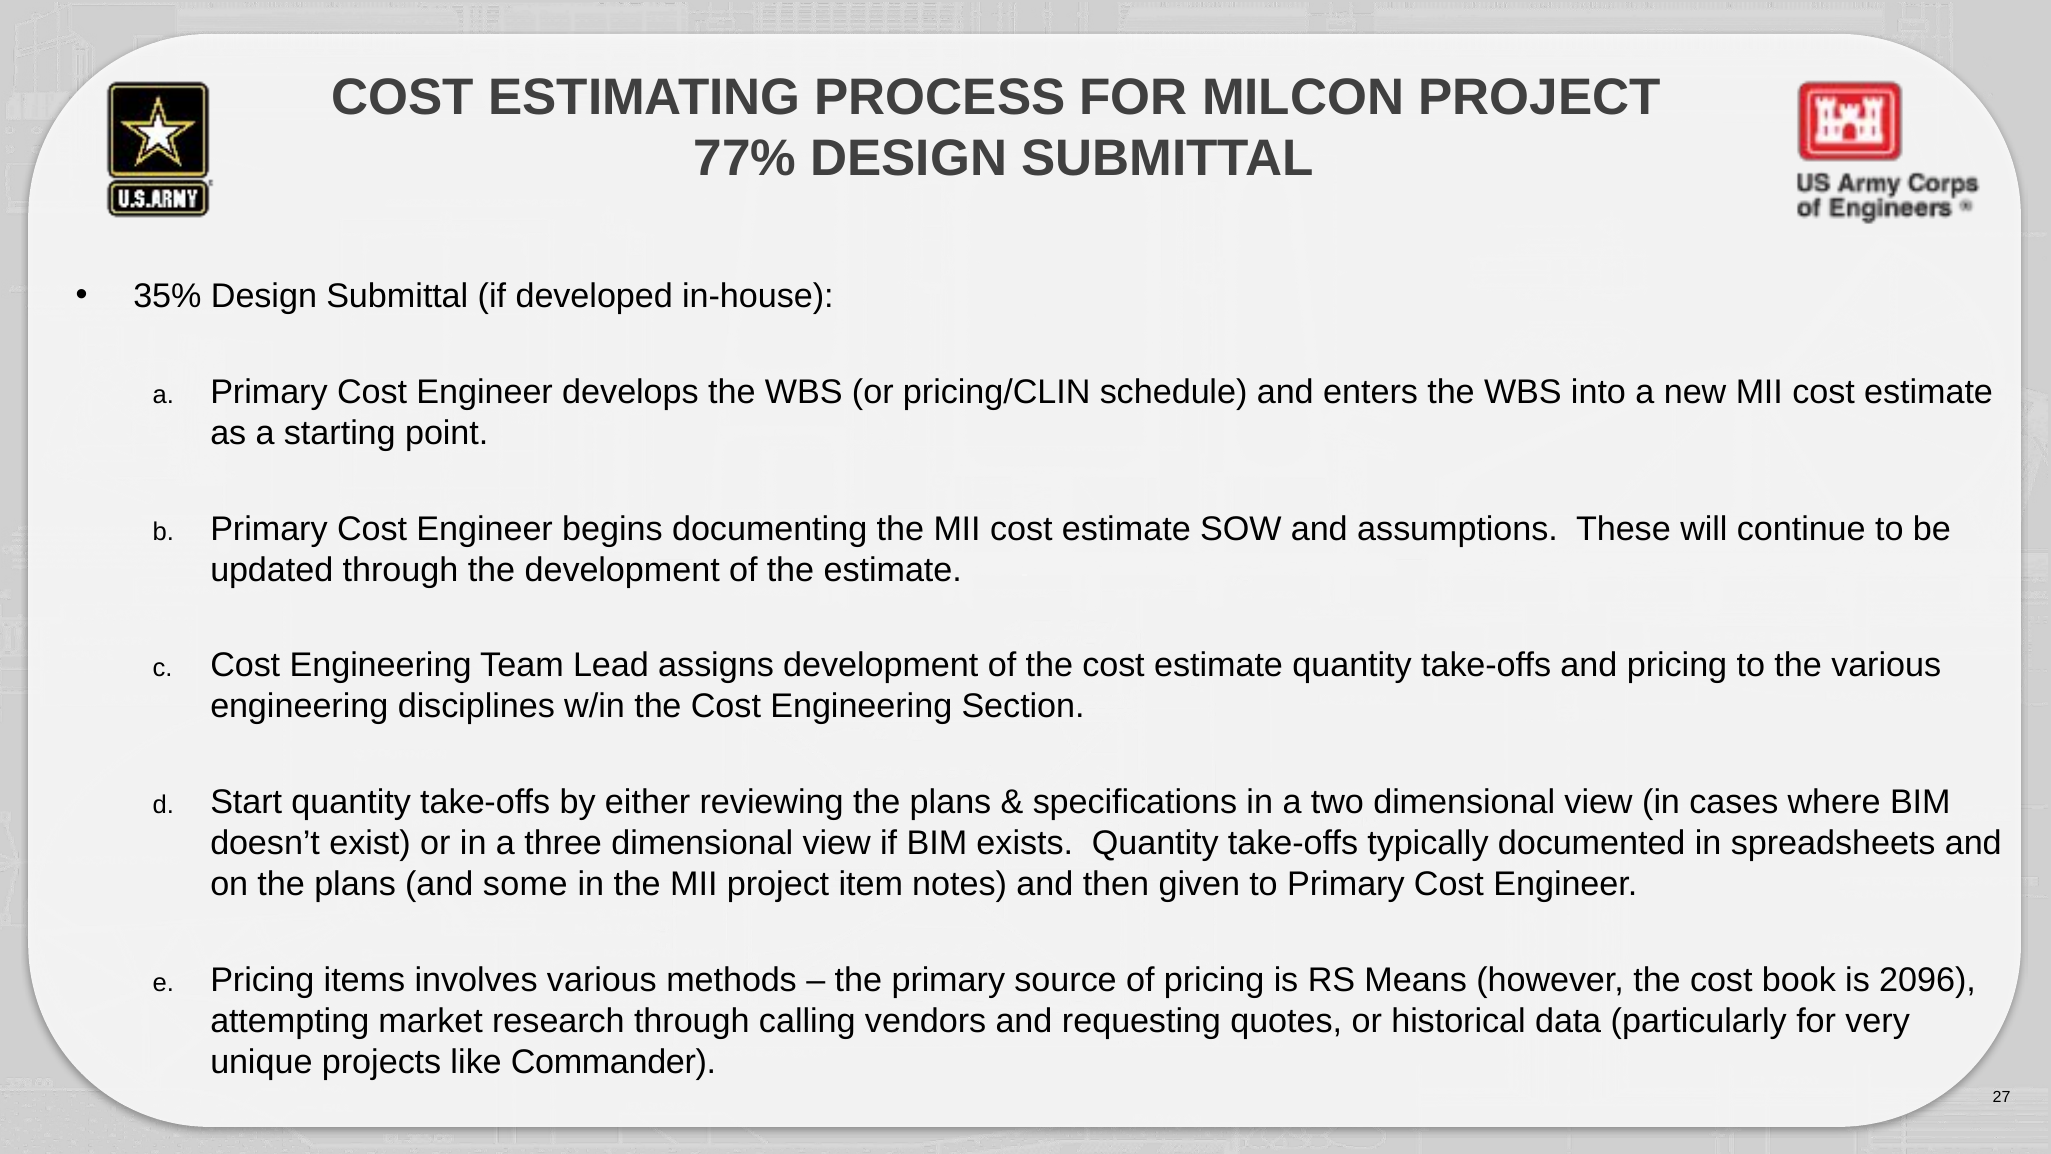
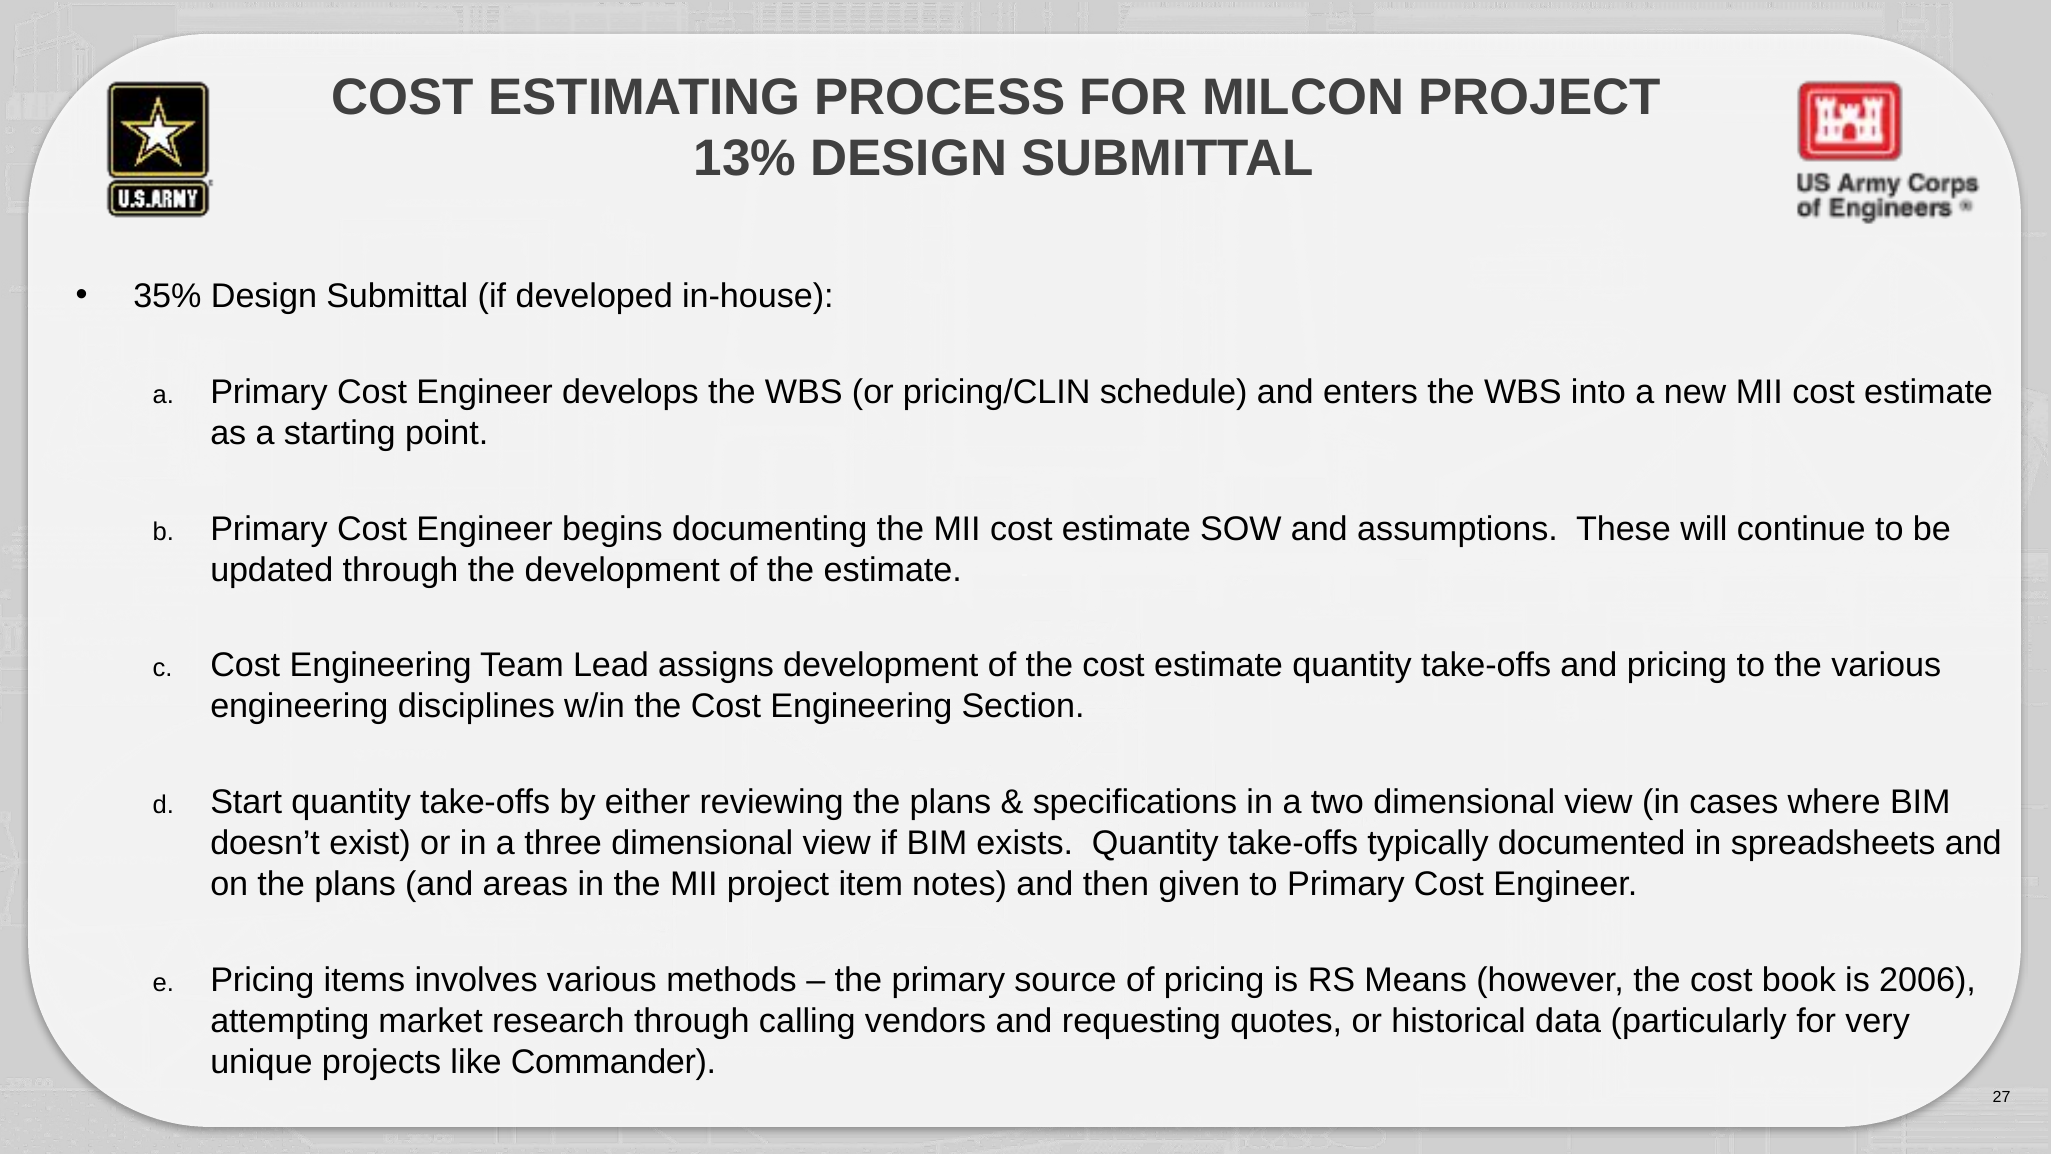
77%: 77% -> 13%
some: some -> areas
2096: 2096 -> 2006
